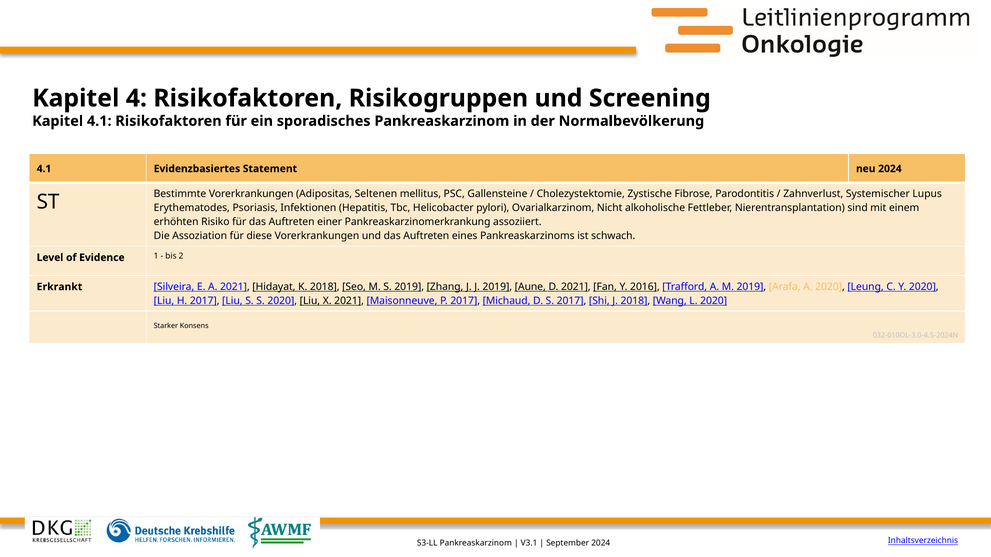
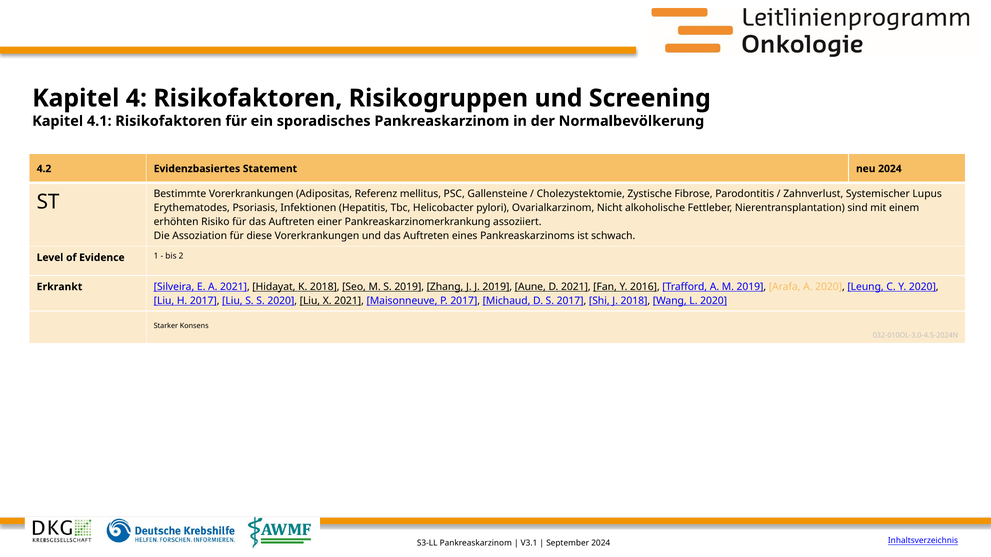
4.1 at (44, 169): 4.1 -> 4.2
Seltenen: Seltenen -> Referenz
